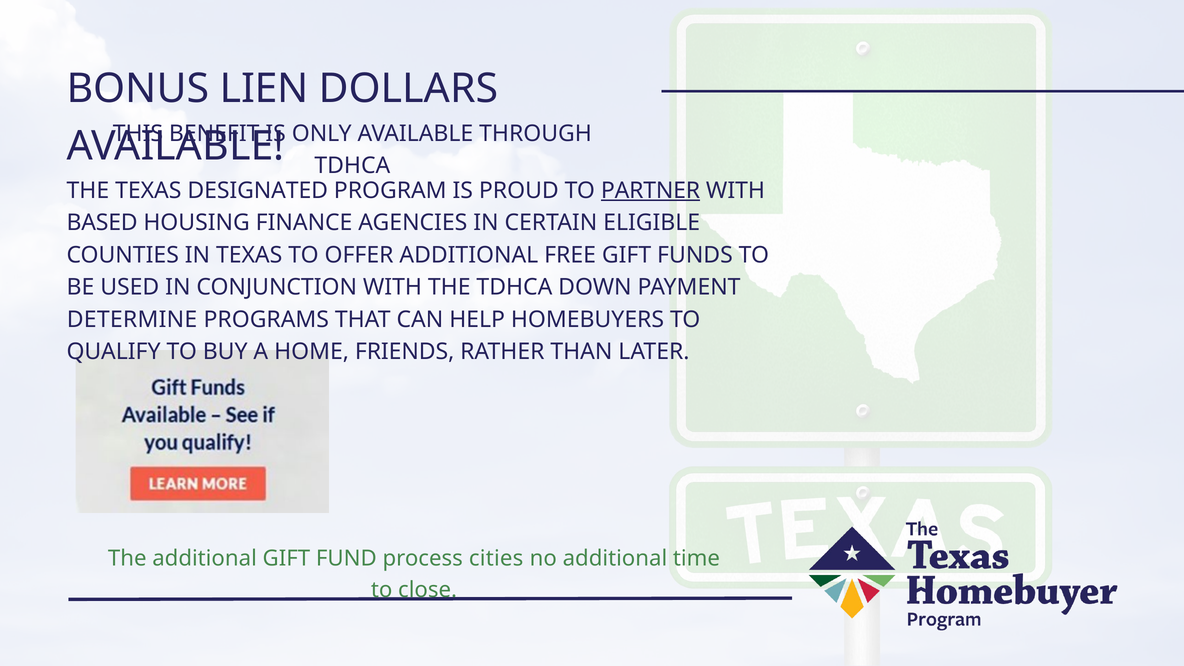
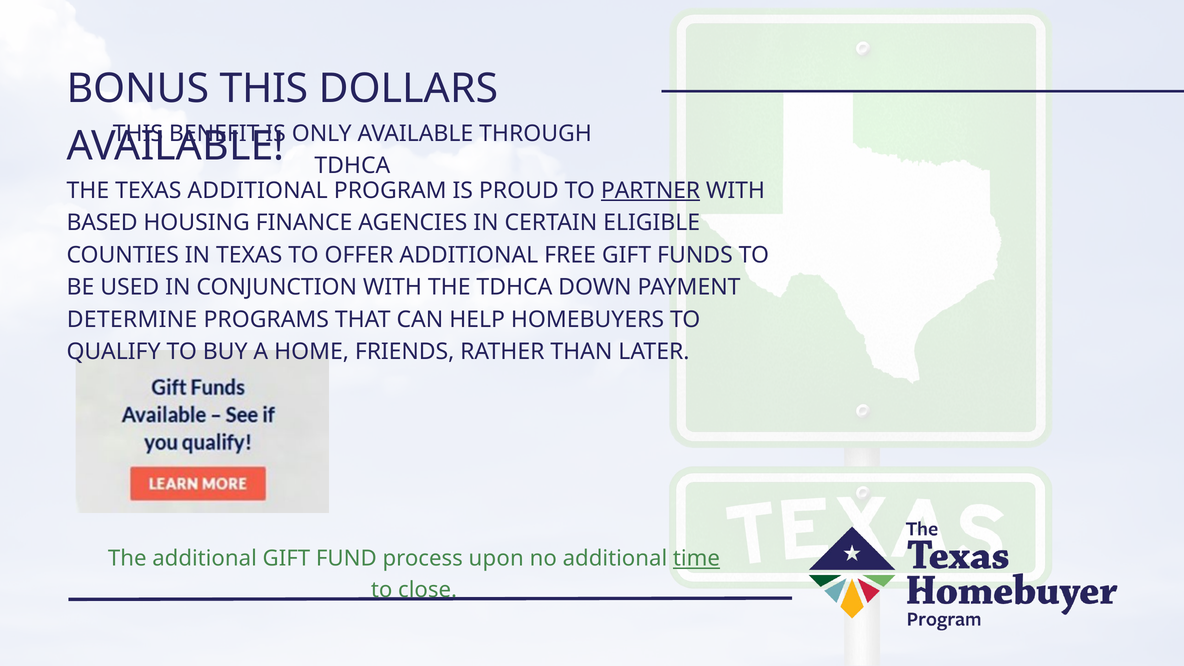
BONUS LIEN: LIEN -> THIS
TEXAS DESIGNATED: DESIGNATED -> ADDITIONAL
cities: cities -> upon
time underline: none -> present
